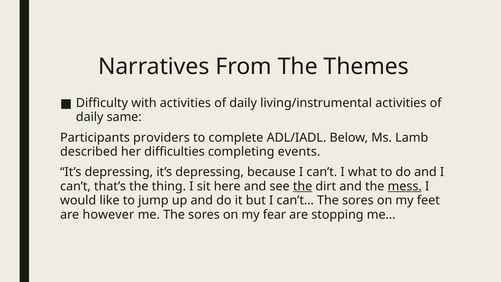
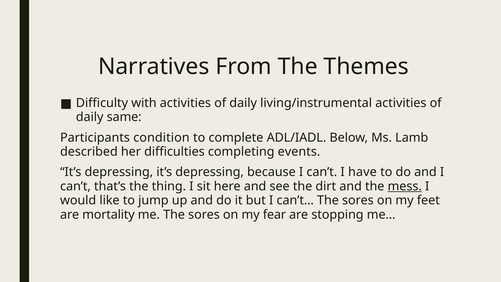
providers: providers -> condition
what: what -> have
the at (303, 186) underline: present -> none
however: however -> mortality
